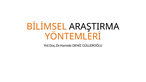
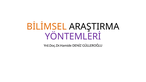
YÖNTEMLERİ colour: orange -> purple
